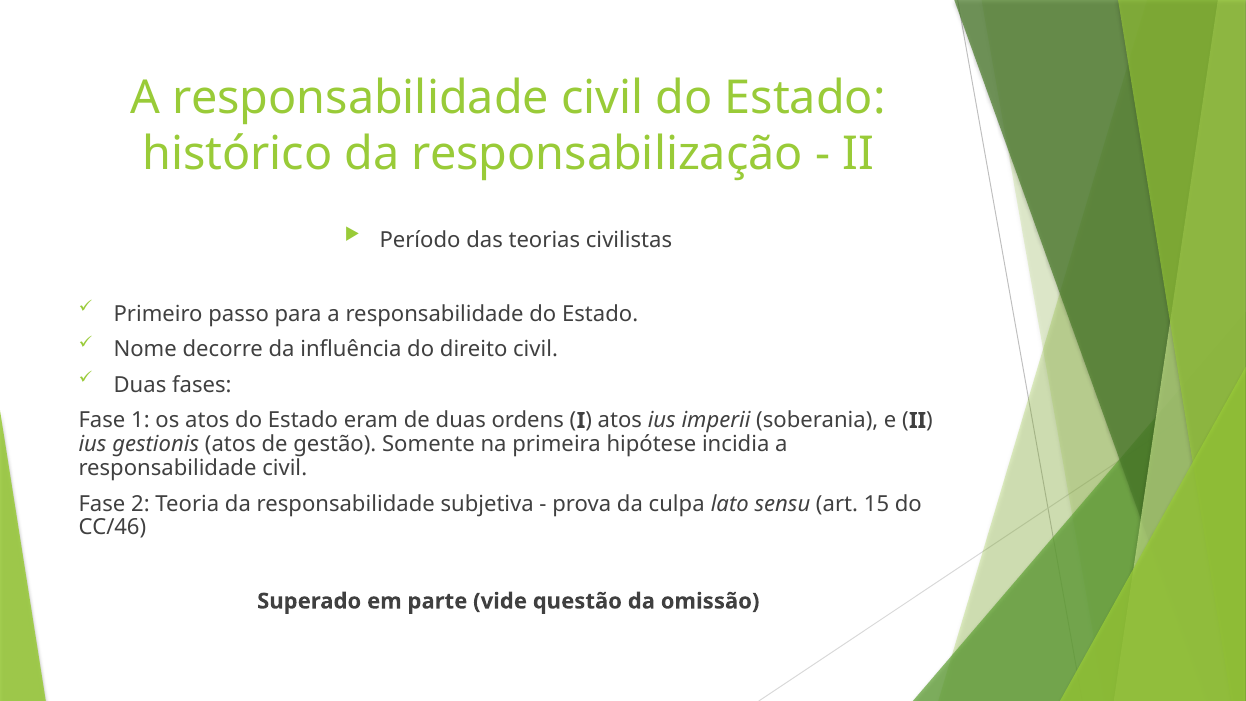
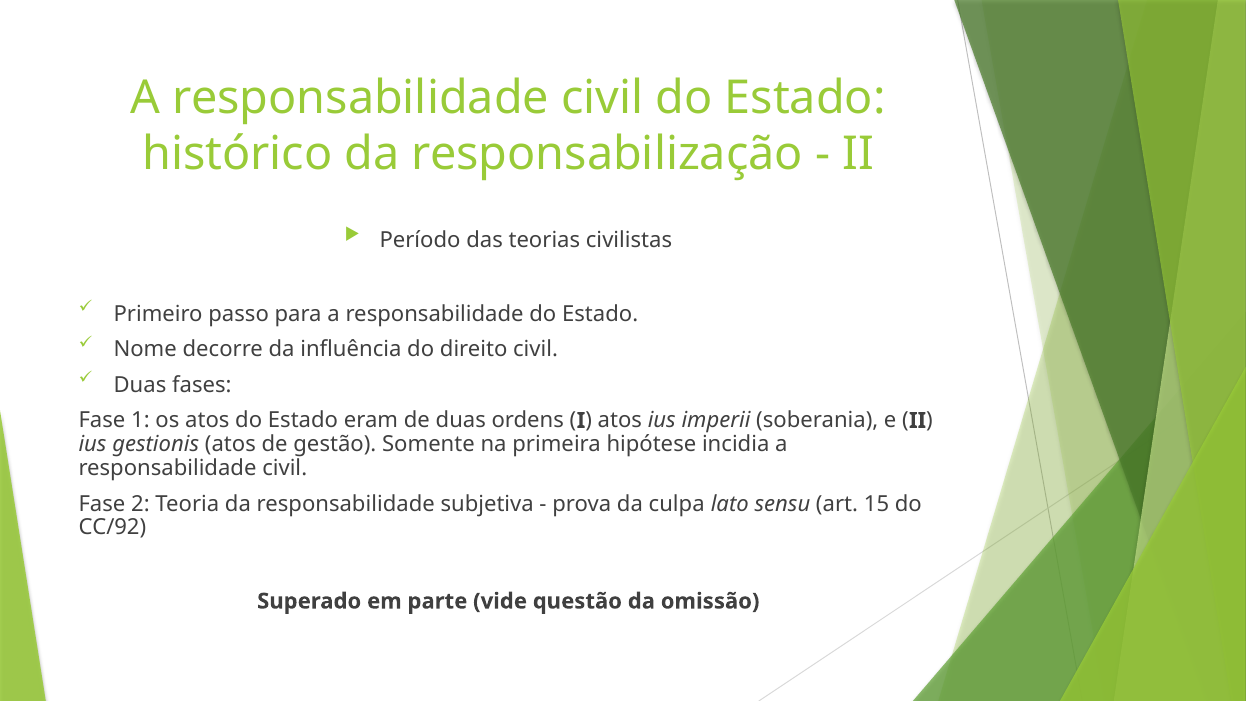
CC/46: CC/46 -> CC/92
